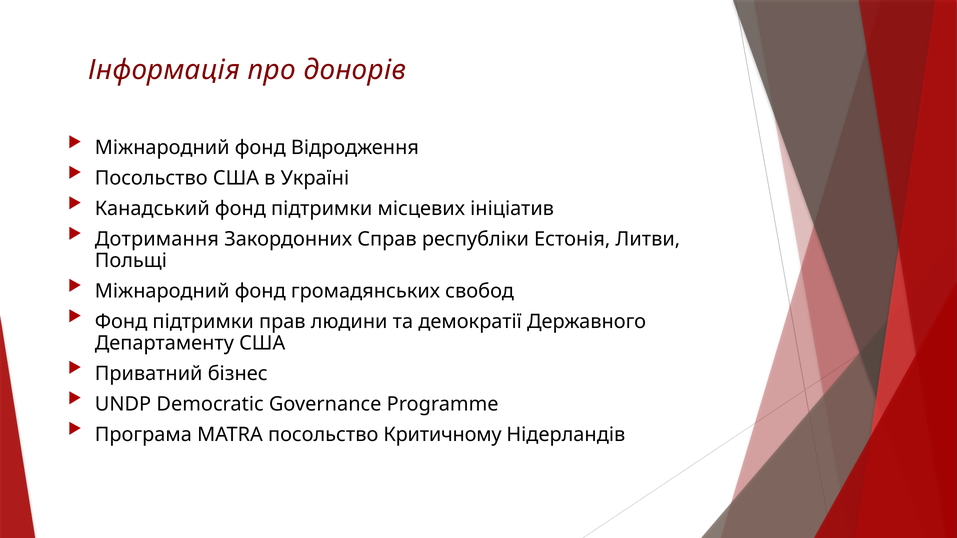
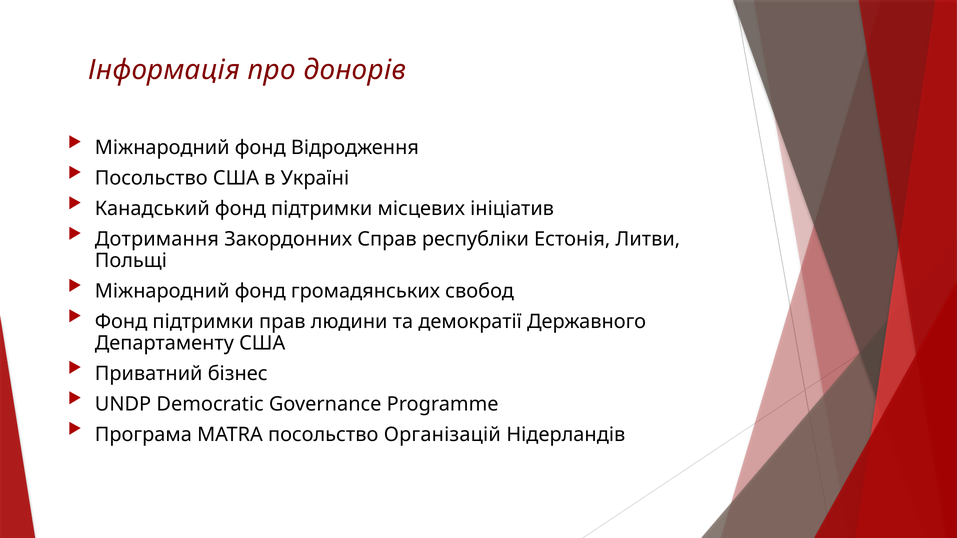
Критичному: Критичному -> Організацій
